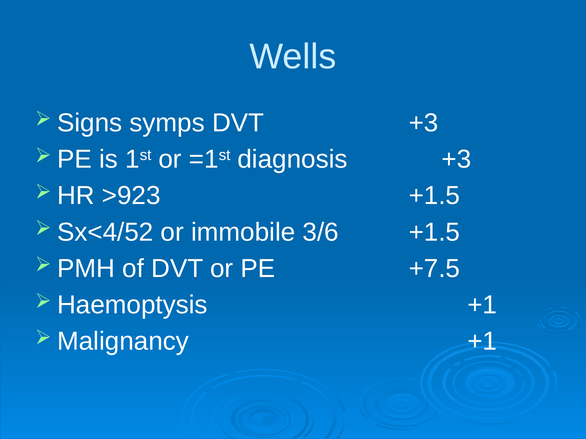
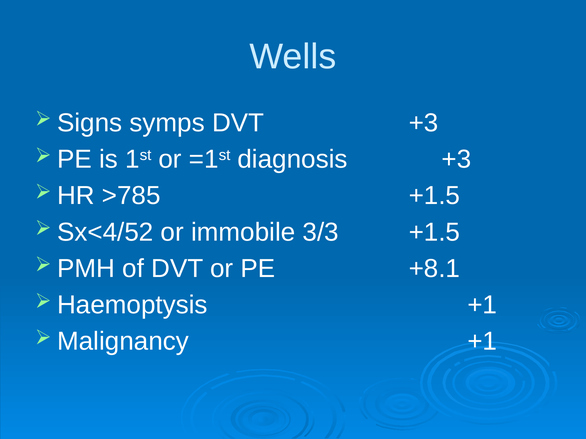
>923: >923 -> >785
3/6: 3/6 -> 3/3
+7.5: +7.5 -> +8.1
